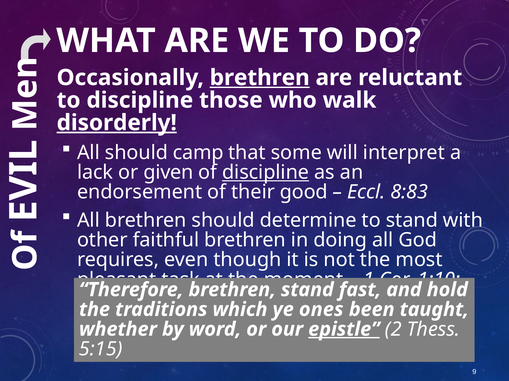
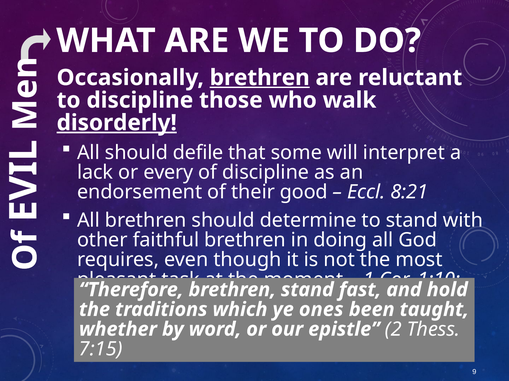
camp: camp -> defile
given: given -> every
discipline at (266, 173) underline: present -> none
8:83: 8:83 -> 8:21
epistle underline: present -> none
5:15: 5:15 -> 7:15
